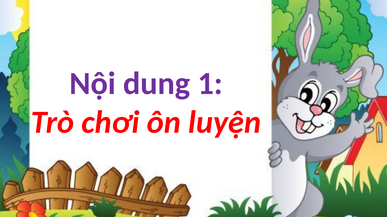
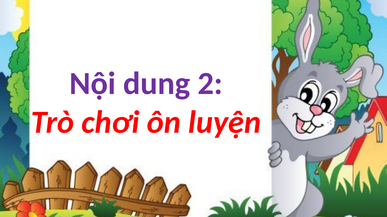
1: 1 -> 2
